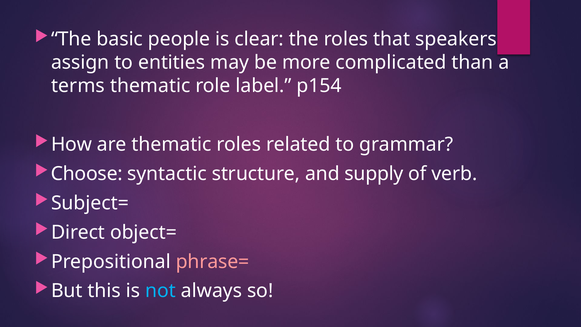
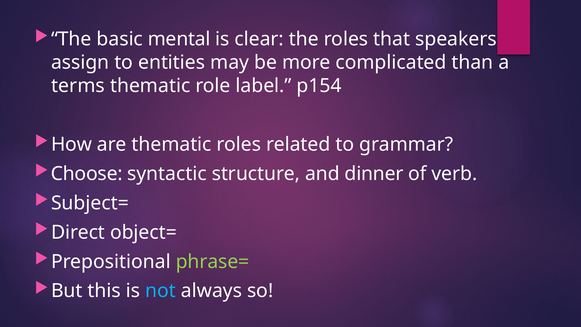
people: people -> mental
supply: supply -> dinner
phrase= colour: pink -> light green
